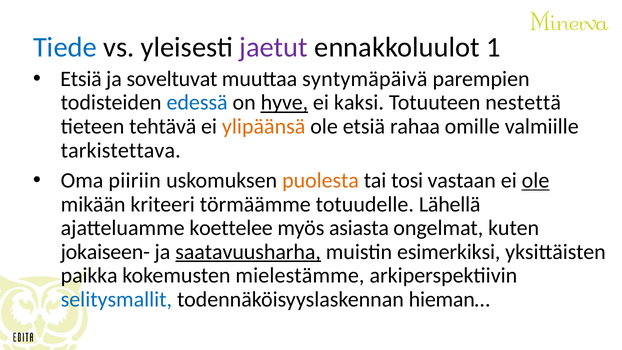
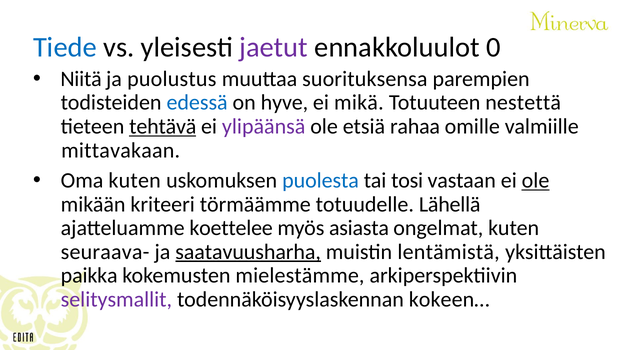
1: 1 -> 0
Etsiä at (81, 79): Etsiä -> Niitä
soveltuvat: soveltuvat -> puolustus
syntymäpäivä: syntymäpäivä -> suorituksensa
hyve underline: present -> none
kaksi: kaksi -> mikä
tehtävä underline: none -> present
ylipäänsä colour: orange -> purple
tarkistettava: tarkistettava -> mittavakaan
Oma piiriin: piiriin -> kuten
puolesta colour: orange -> blue
jokaiseen-: jokaiseen- -> seuraava-
esimerkiksi: esimerkiksi -> lentämistä
selitysmallit colour: blue -> purple
hieman…: hieman… -> kokeen…
